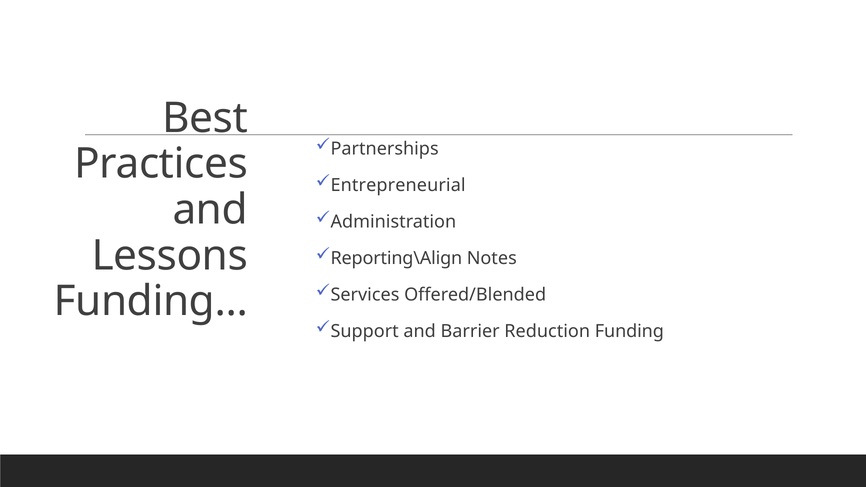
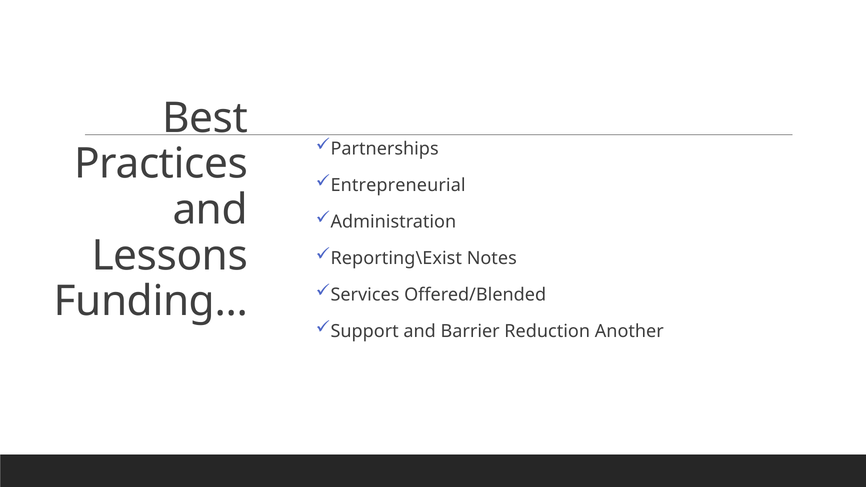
Reporting\Align: Reporting\Align -> Reporting\Exist
Reduction Funding: Funding -> Another
